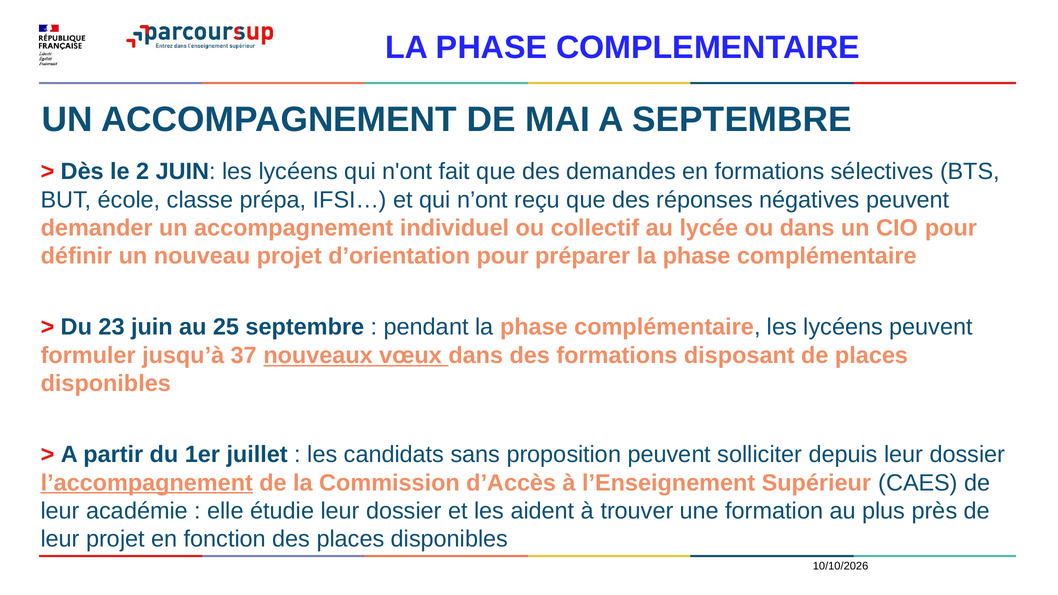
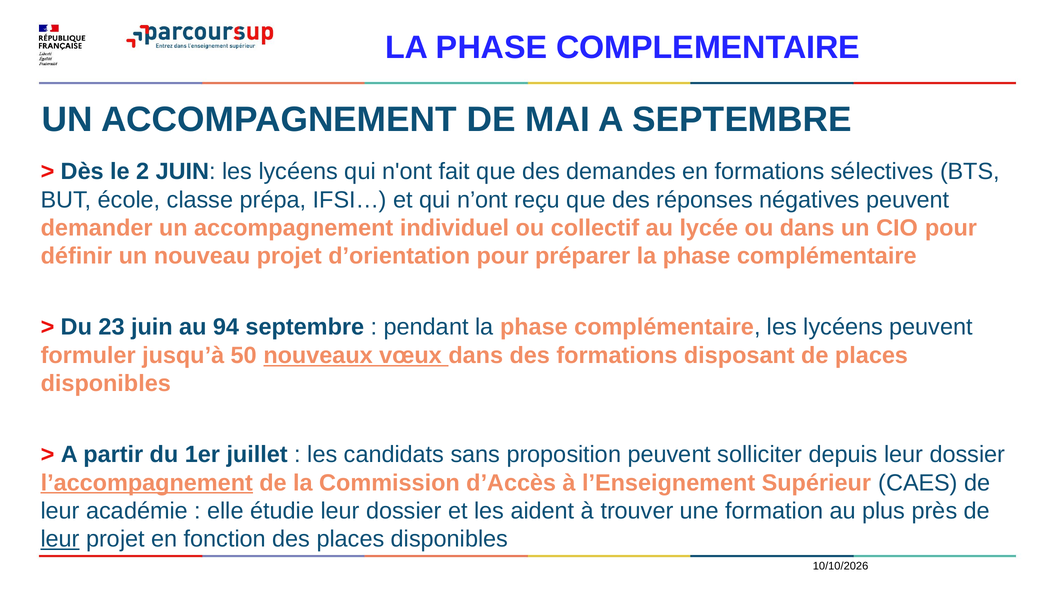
25: 25 -> 94
37: 37 -> 50
leur at (60, 539) underline: none -> present
